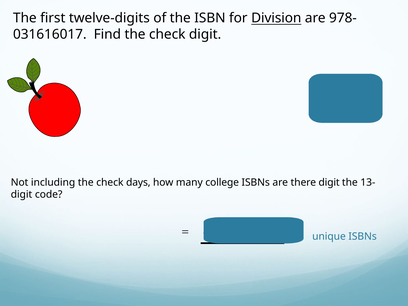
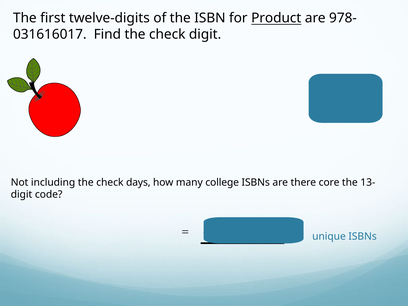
Division: Division -> Product
there digit: digit -> core
